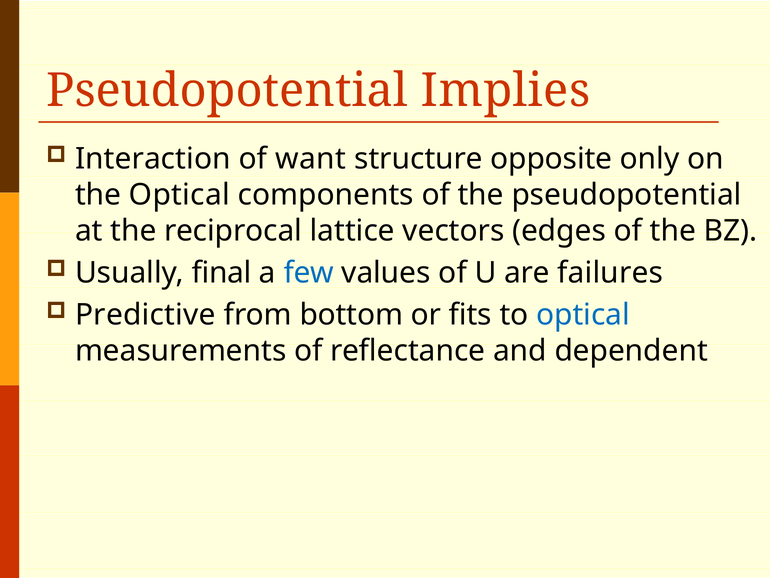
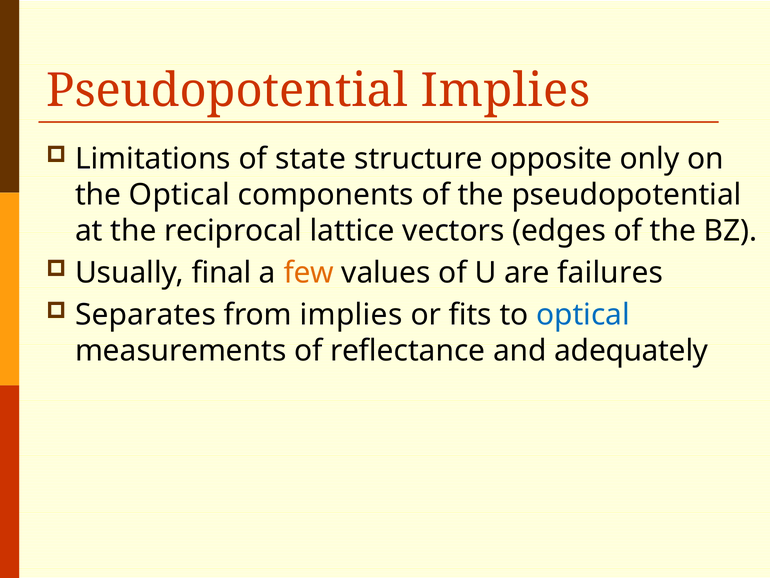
Interaction: Interaction -> Limitations
want: want -> state
few colour: blue -> orange
Predictive: Predictive -> Separates
from bottom: bottom -> implies
dependent: dependent -> adequately
